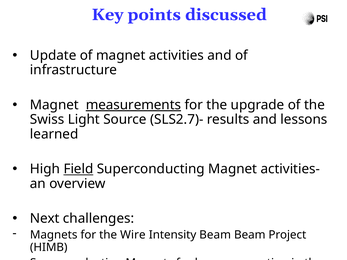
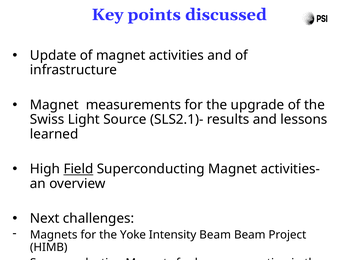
measurements underline: present -> none
SLS2.7)-: SLS2.7)- -> SLS2.1)-
Wire: Wire -> Yoke
